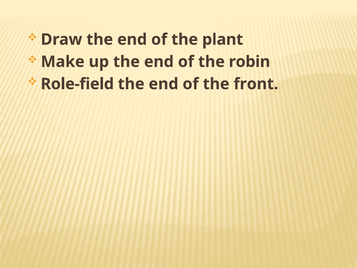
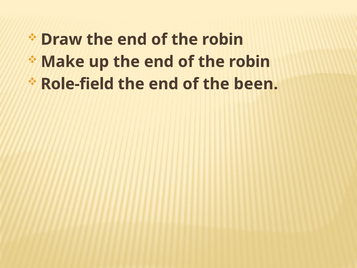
plant at (223, 39): plant -> robin
front: front -> been
